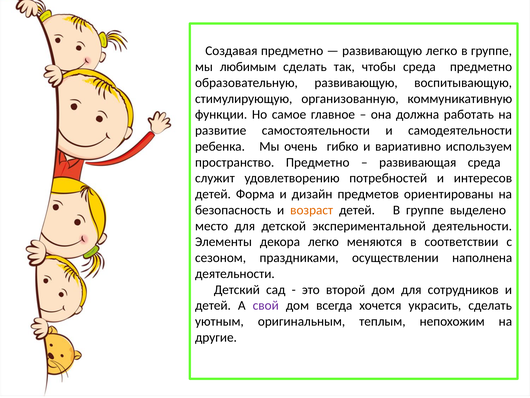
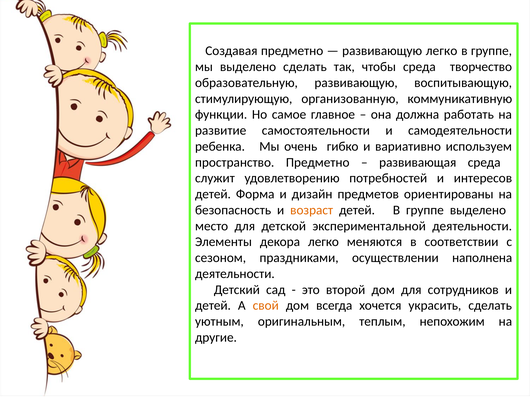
мы любимым: любимым -> выделено
среда предметно: предметно -> творчество
свой colour: purple -> orange
